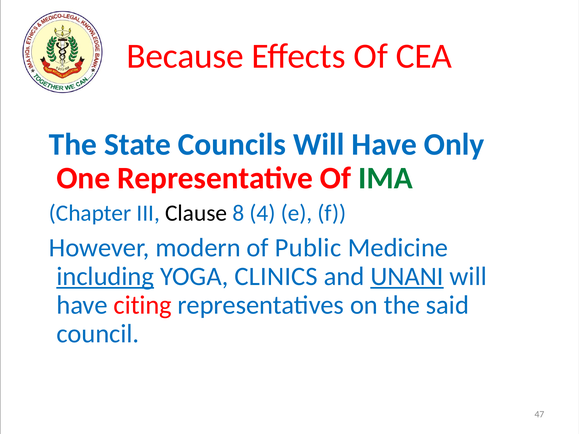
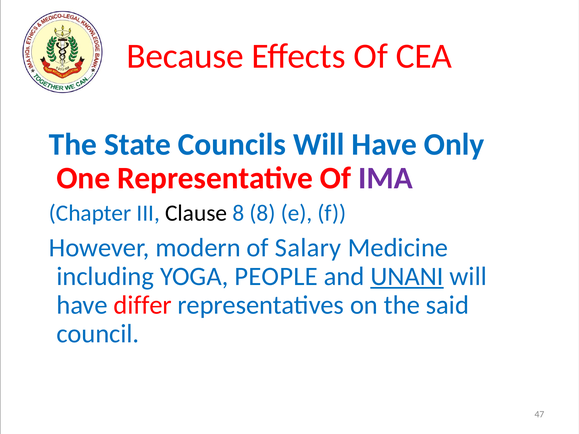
IMA colour: green -> purple
8 4: 4 -> 8
Public: Public -> Salary
including underline: present -> none
CLINICS: CLINICS -> PEOPLE
citing: citing -> differ
